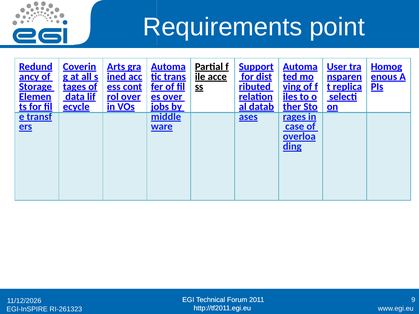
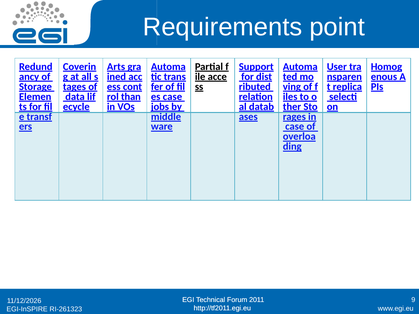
over at (131, 97): over -> than
over at (173, 97): over -> case
